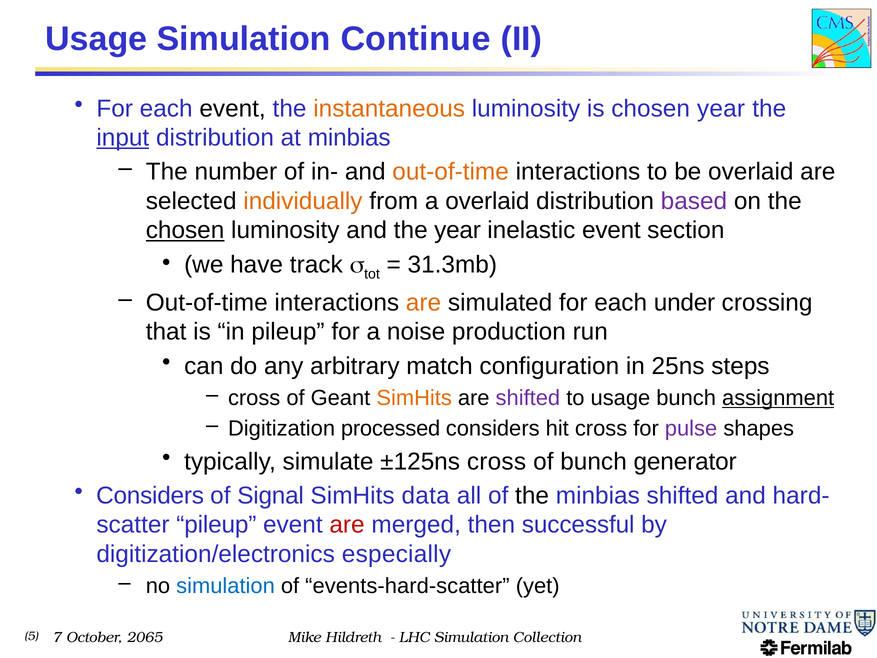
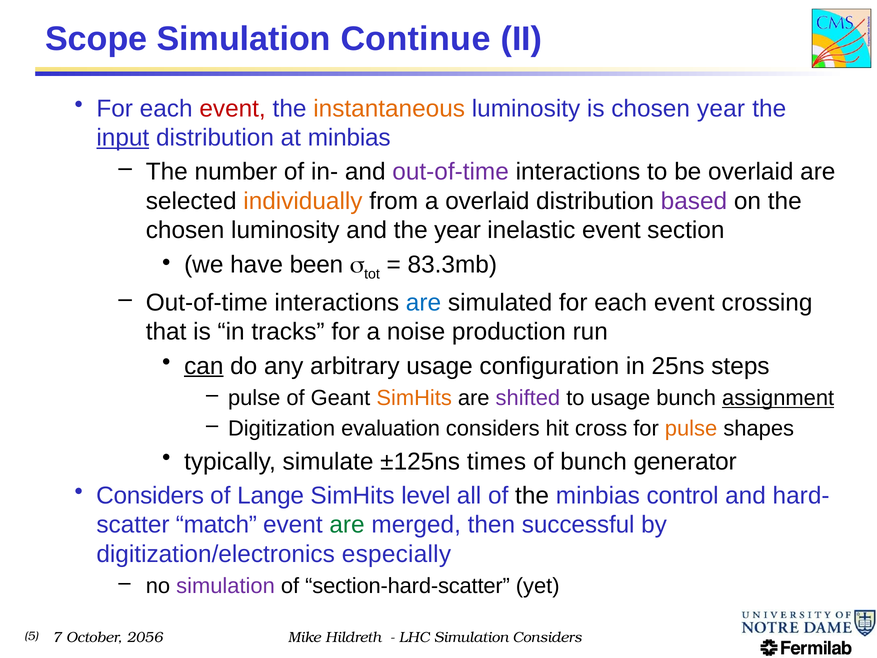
Usage at (96, 39): Usage -> Scope
event at (233, 108) colour: black -> red
out-of-time at (451, 172) colour: orange -> purple
chosen at (185, 230) underline: present -> none
track: track -> been
31.3mb: 31.3mb -> 83.3mb
are at (423, 302) colour: orange -> blue
simulated for each under: under -> event
in pileup: pileup -> tracks
can underline: none -> present
arbitrary match: match -> usage
cross at (254, 398): cross -> pulse
processed: processed -> evaluation
pulse at (691, 429) colour: purple -> orange
±125ns cross: cross -> times
Signal: Signal -> Lange
data: data -> level
minbias shifted: shifted -> control
pileup at (216, 525): pileup -> match
are at (347, 525) colour: red -> green
simulation at (226, 586) colour: blue -> purple
events-hard-scatter: events-hard-scatter -> section-hard-scatter
2065: 2065 -> 2056
Simulation Collection: Collection -> Considers
